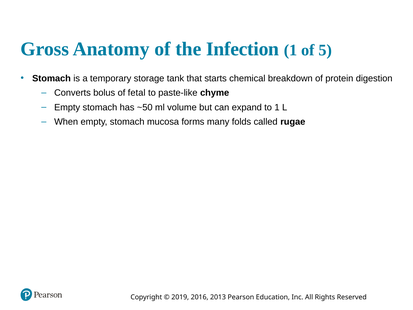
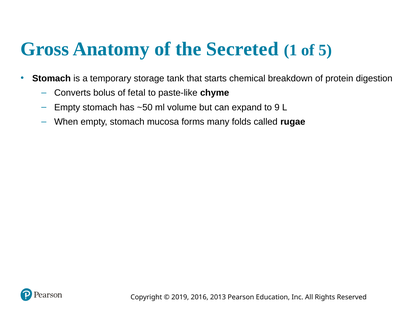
Infection: Infection -> Secreted
to 1: 1 -> 9
